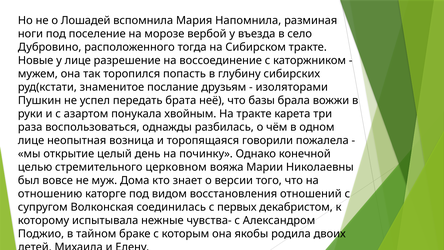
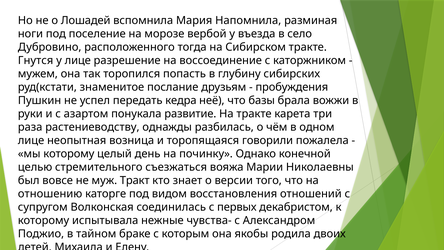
Новые: Новые -> Гнутся
изоляторами: изоляторами -> пробуждения
брата: брата -> кедра
хвойным: хвойным -> развитие
воспользоваться: воспользоваться -> растениеводству
мы открытие: открытие -> которому
церковном: церковном -> съезжаться
Дома: Дома -> Тракт
